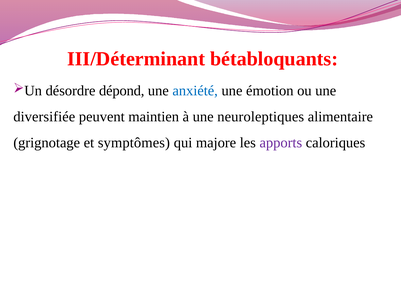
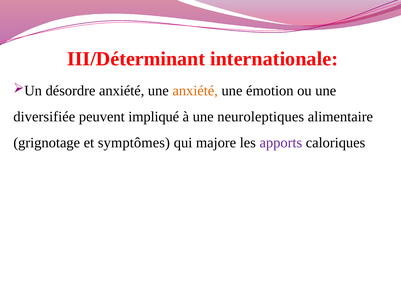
bétabloquants: bétabloquants -> internationale
désordre dépond: dépond -> anxiété
anxiété at (195, 91) colour: blue -> orange
maintien: maintien -> impliqué
